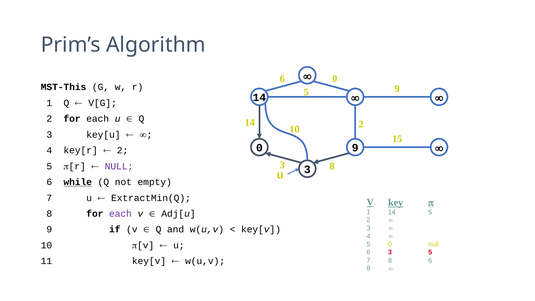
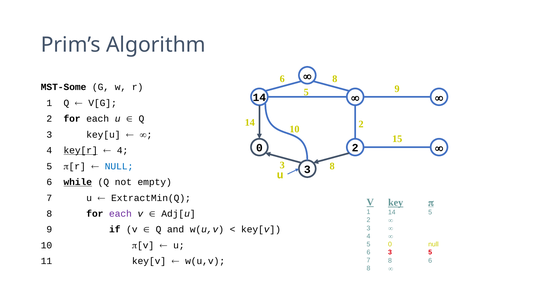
6 0: 0 -> 8
MST-This: MST-This -> MST-Some
0 9: 9 -> 2
key[r underline: none -> present
2 at (123, 150): 2 -> 4
NULL at (119, 166) colour: purple -> blue
